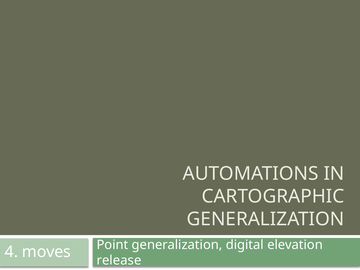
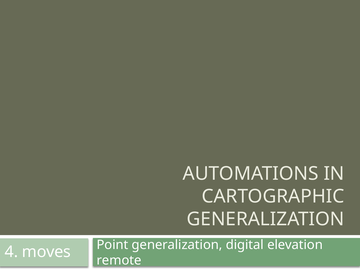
release: release -> remote
